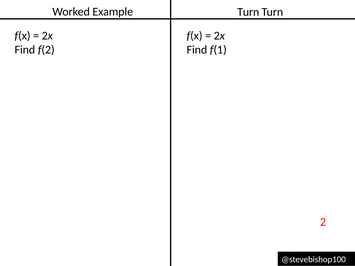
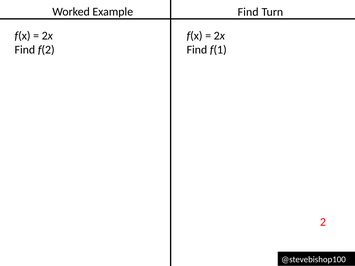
Example Turn: Turn -> Find
